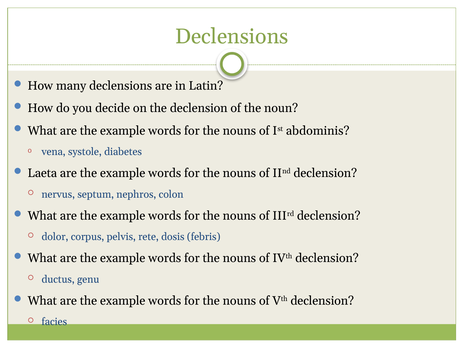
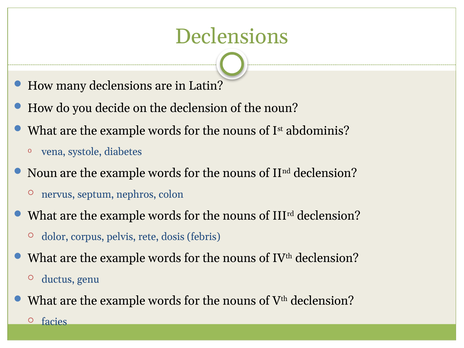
Laeta at (42, 173): Laeta -> Noun
